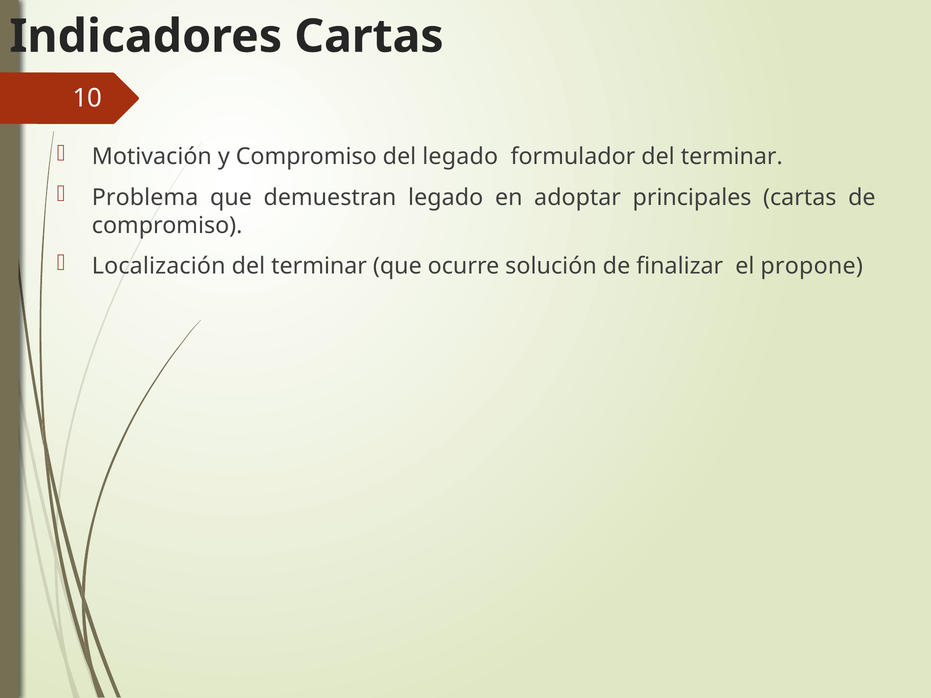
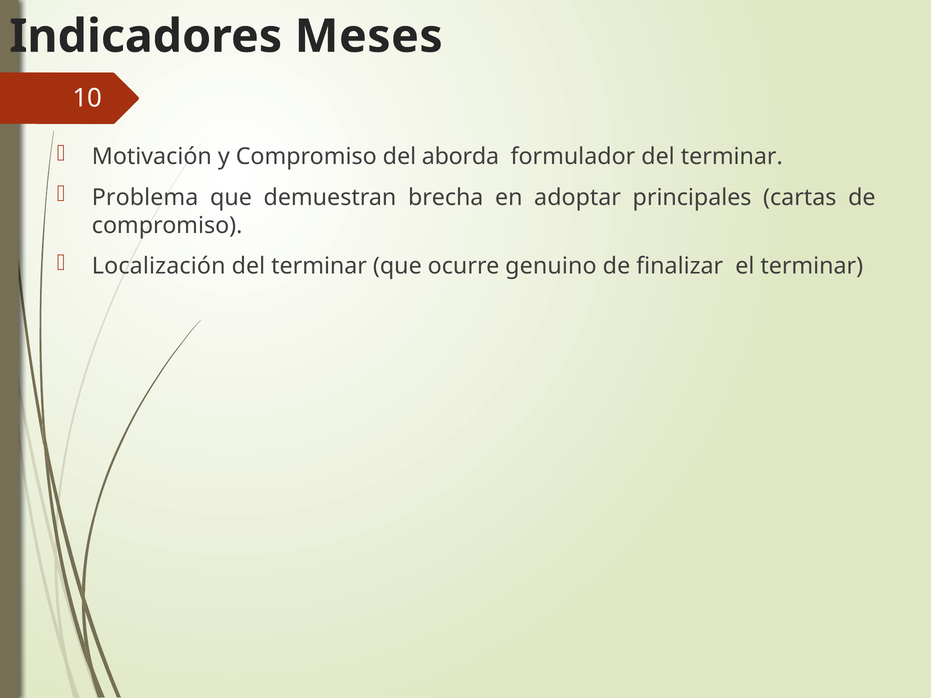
Indicadores Cartas: Cartas -> Meses
del legado: legado -> aborda
demuestran legado: legado -> brecha
solución: solución -> genuino
el propone: propone -> terminar
